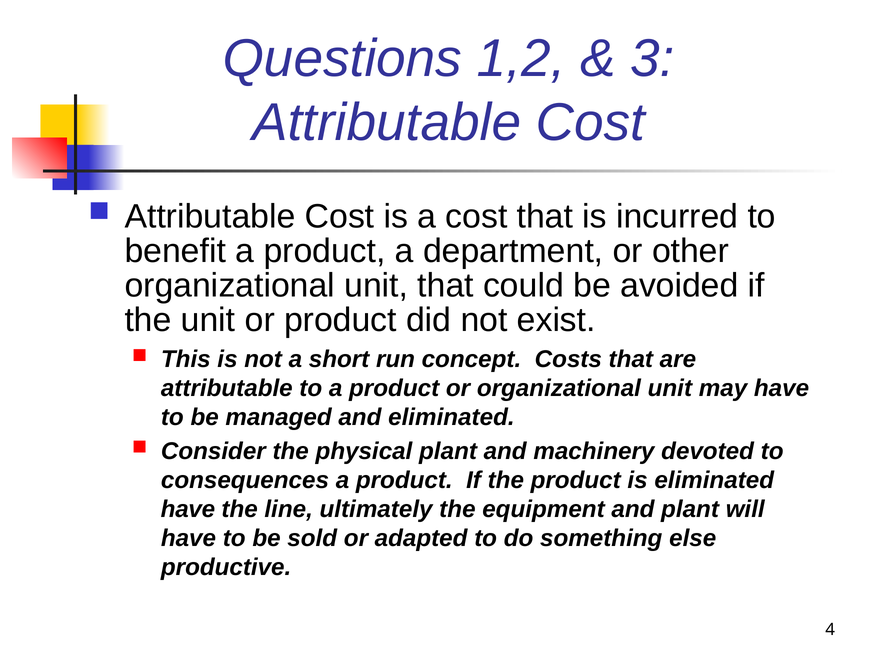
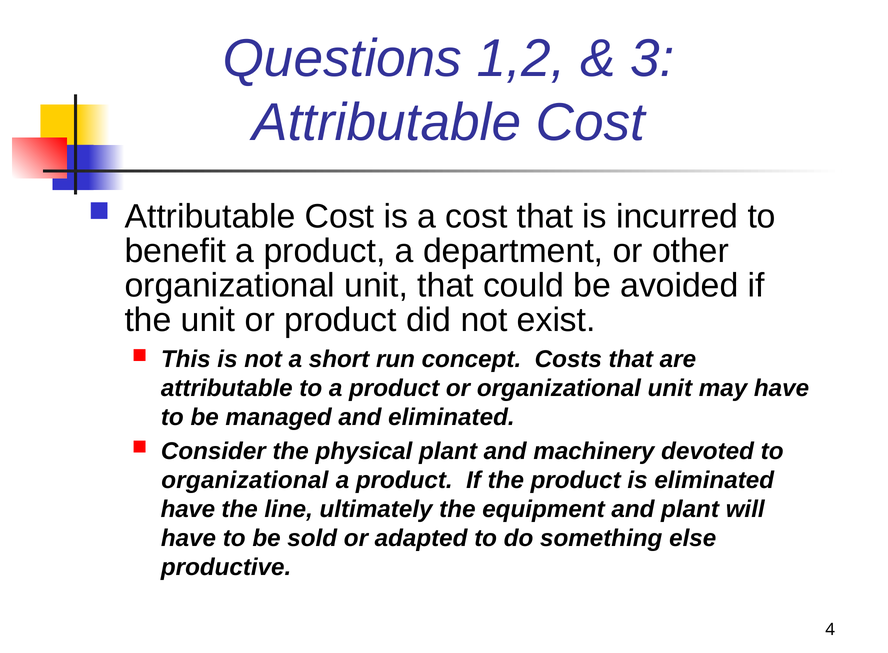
consequences at (245, 480): consequences -> organizational
